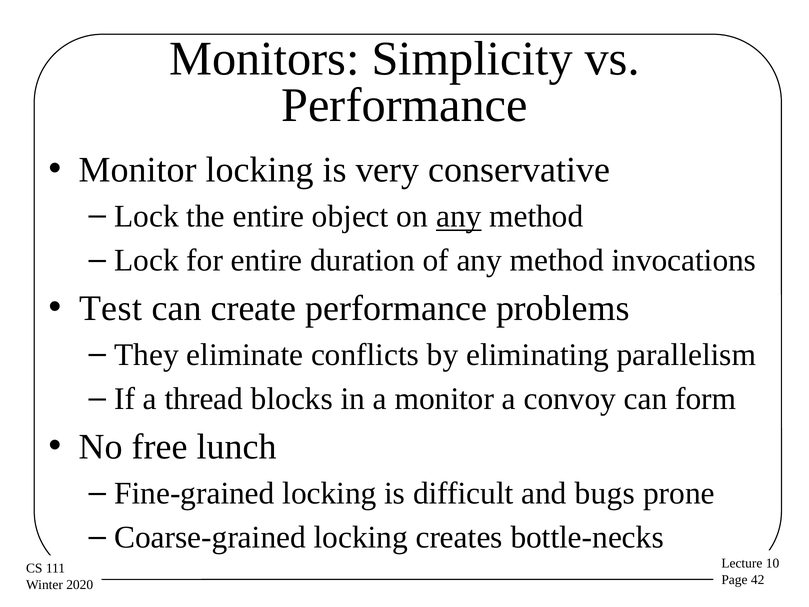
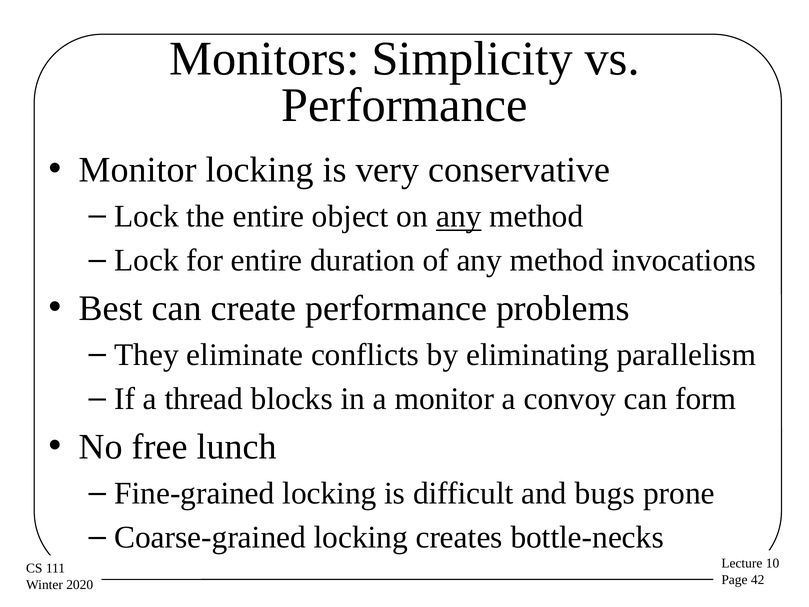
Test: Test -> Best
